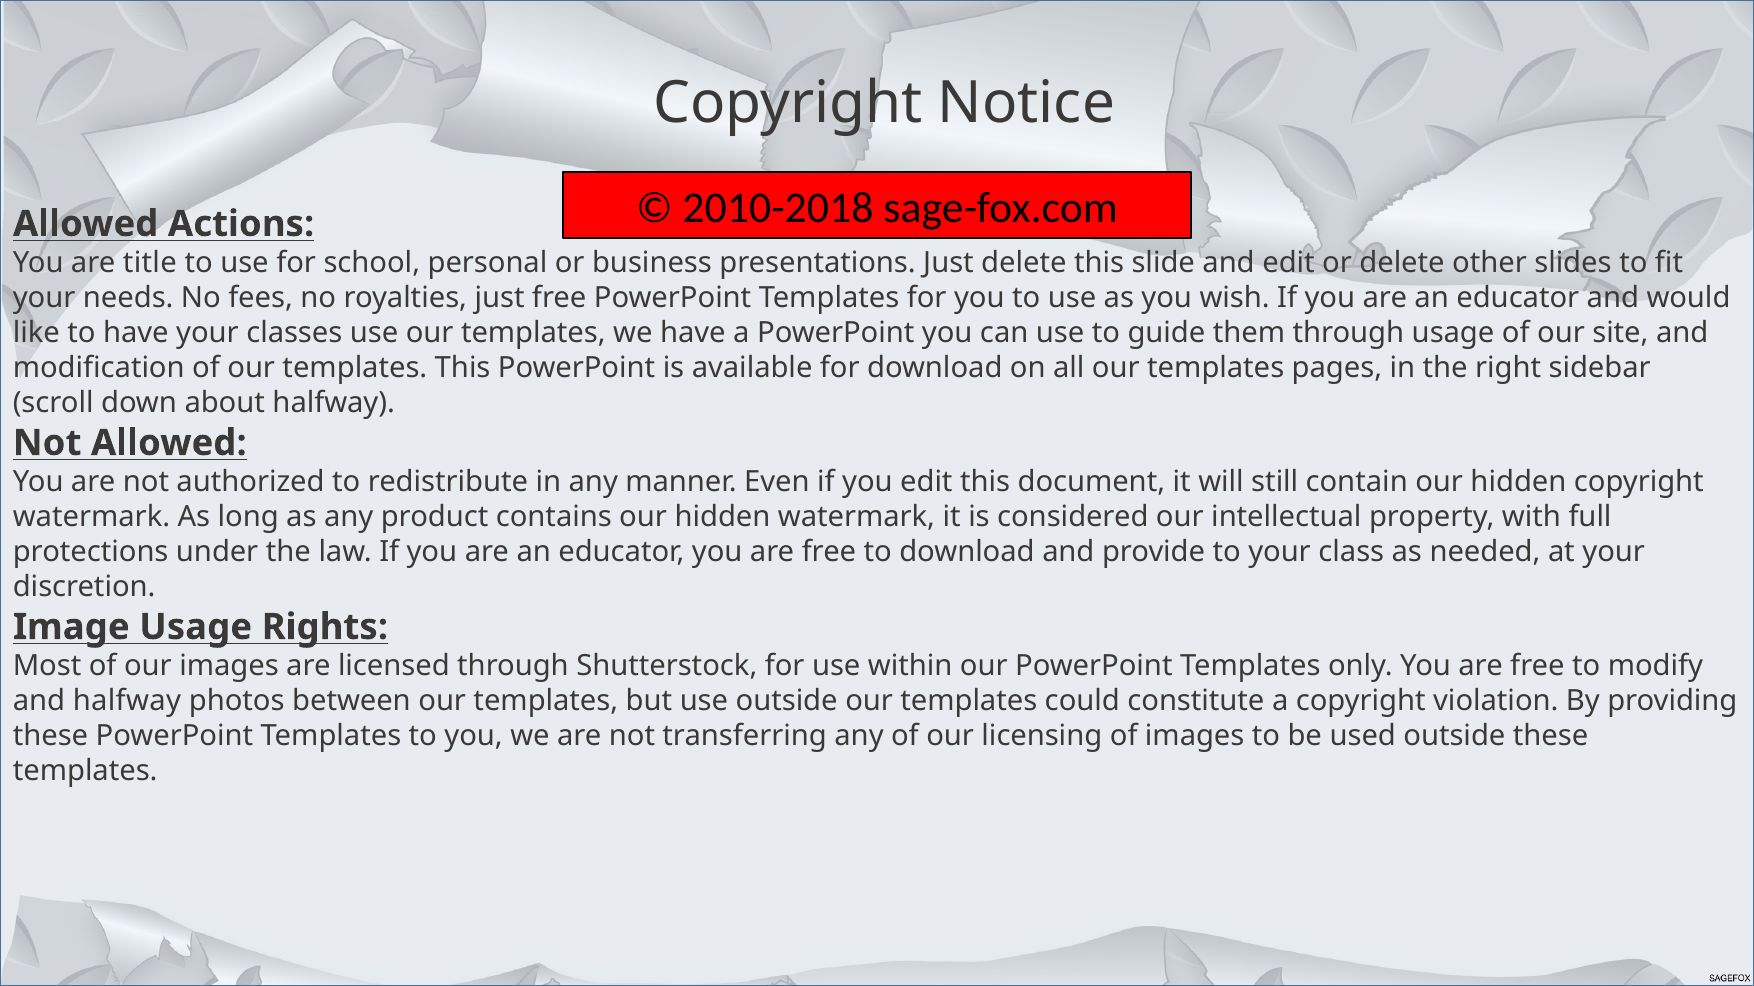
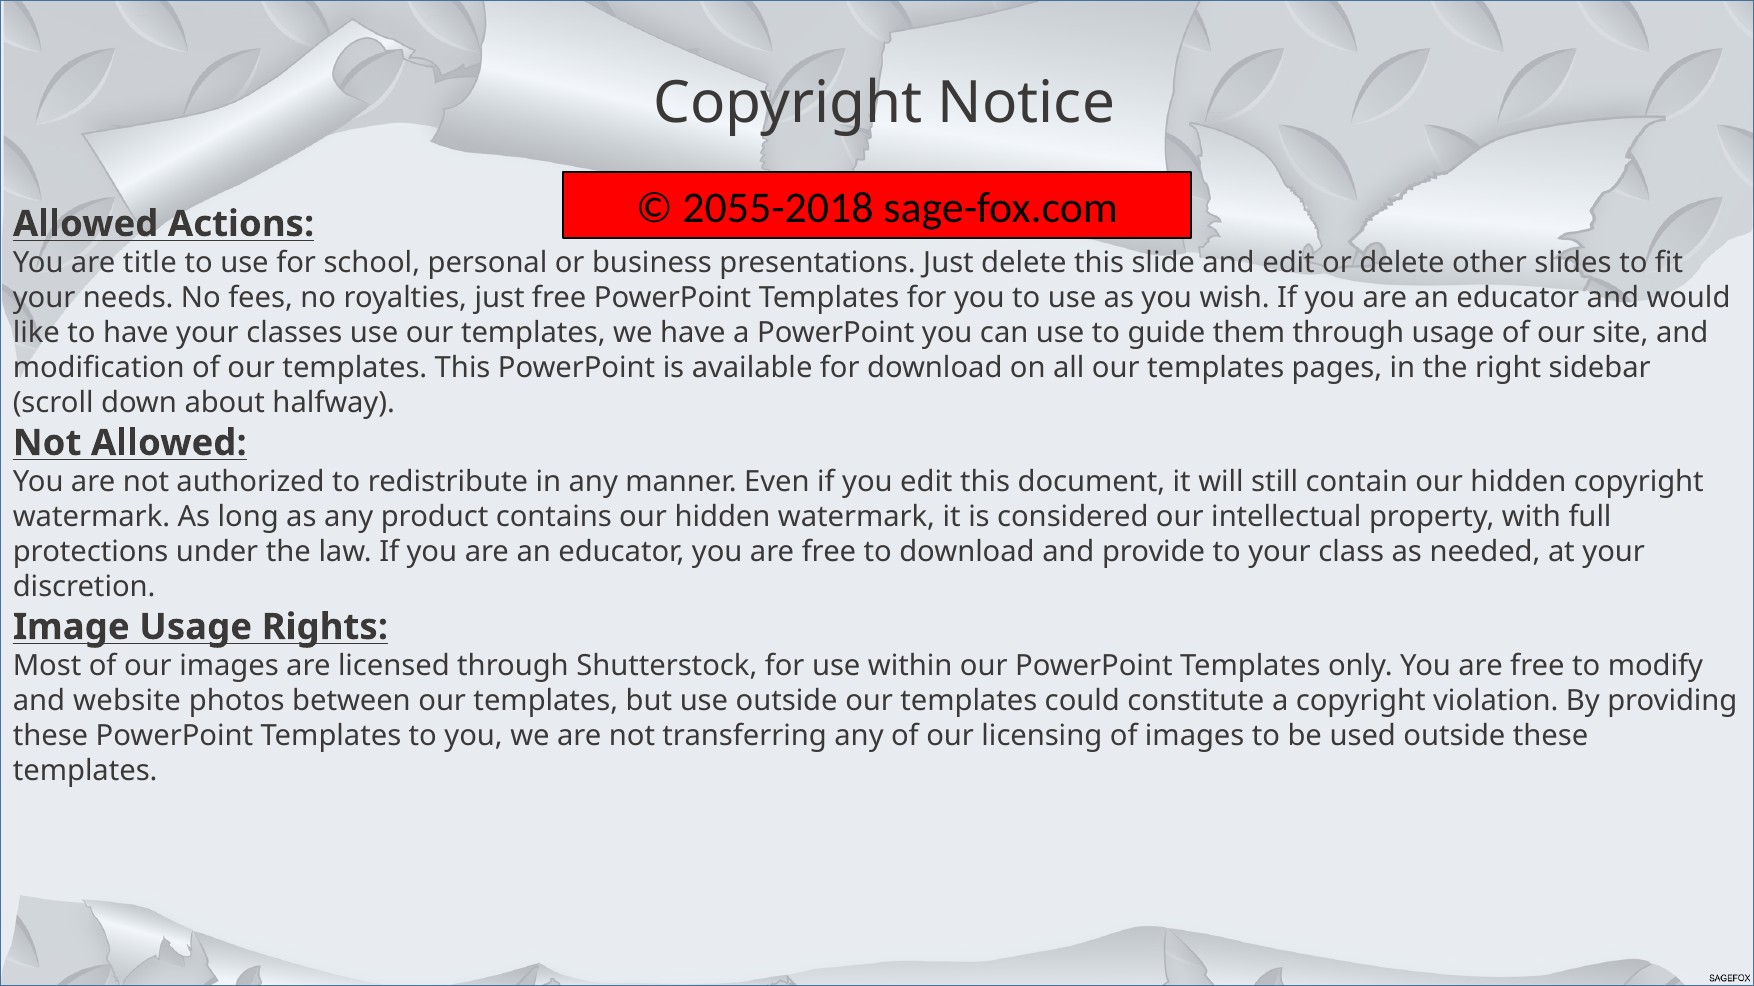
2010-2018: 2010-2018 -> 2055-2018
and halfway: halfway -> website
